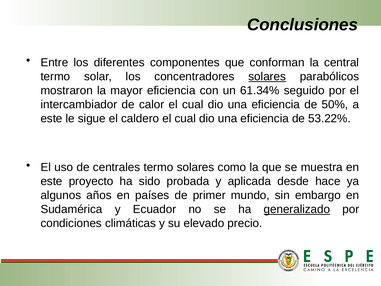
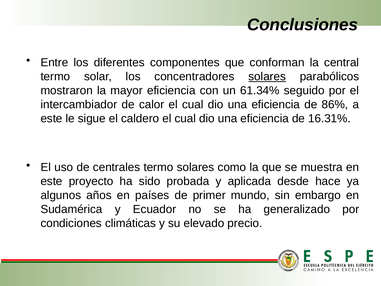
50%: 50% -> 86%
53.22%: 53.22% -> 16.31%
generalizado underline: present -> none
